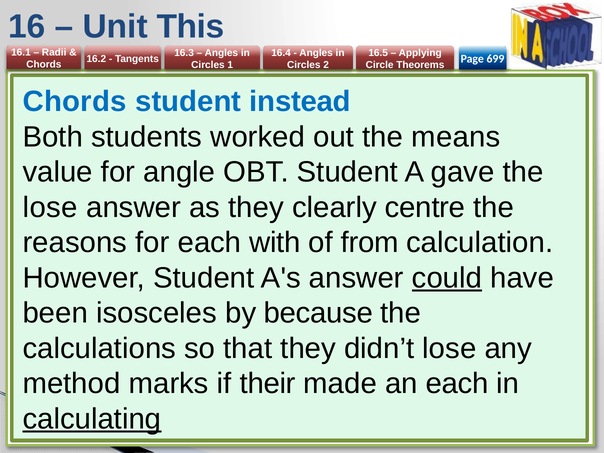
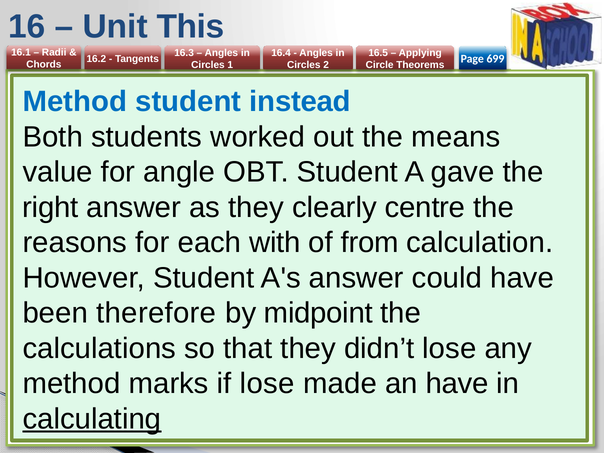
Chords at (75, 102): Chords -> Method
lose at (50, 207): lose -> right
could underline: present -> none
isosceles: isosceles -> therefore
because: because -> midpoint
if their: their -> lose
an each: each -> have
